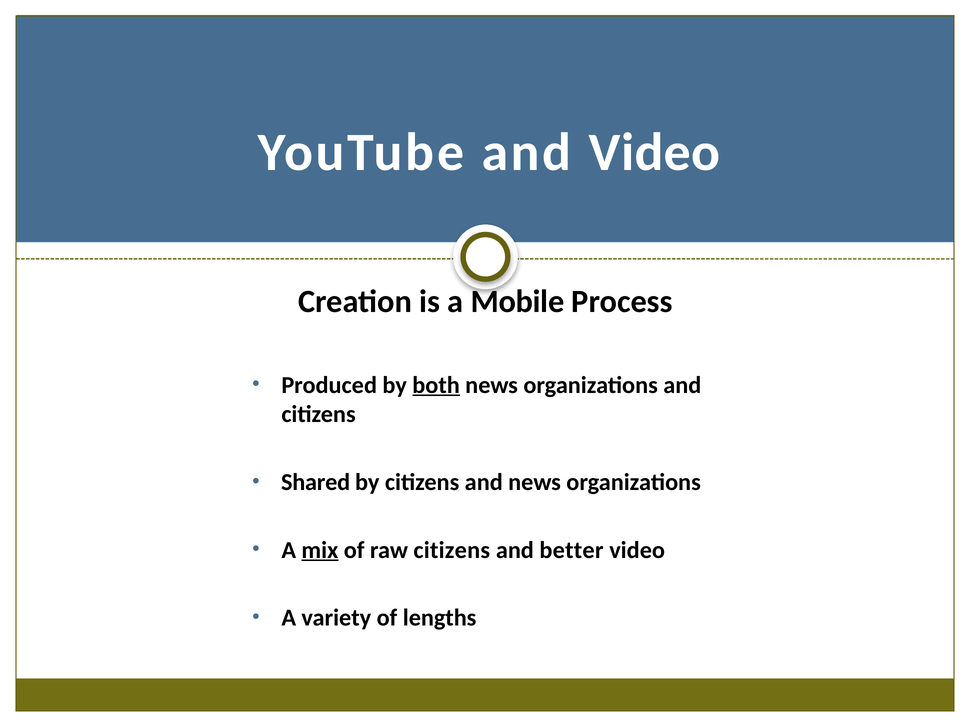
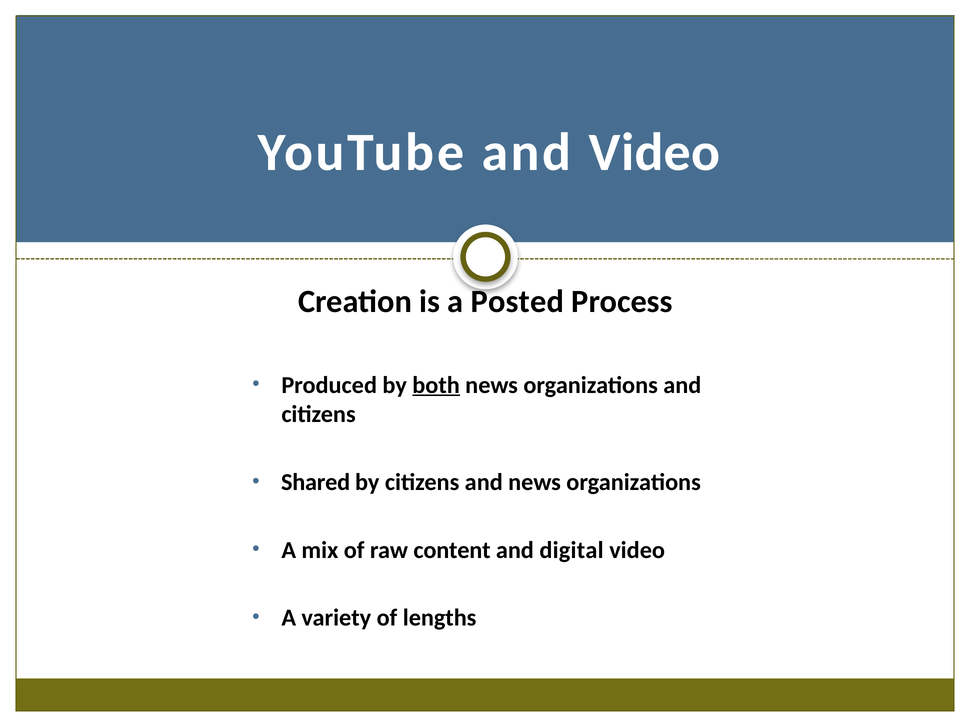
Mobile: Mobile -> Posted
mix underline: present -> none
raw citizens: citizens -> content
better: better -> digital
